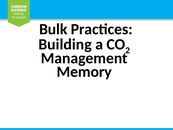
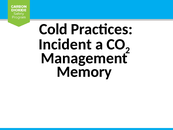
Bulk: Bulk -> Cold
Building: Building -> Incident
